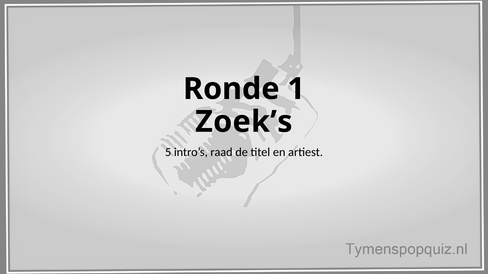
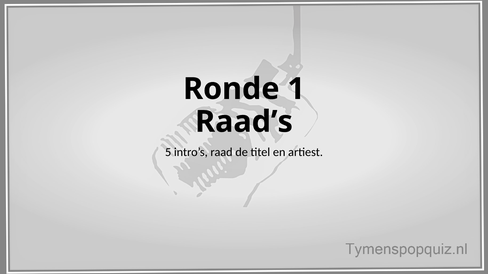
Zoek’s: Zoek’s -> Raad’s
